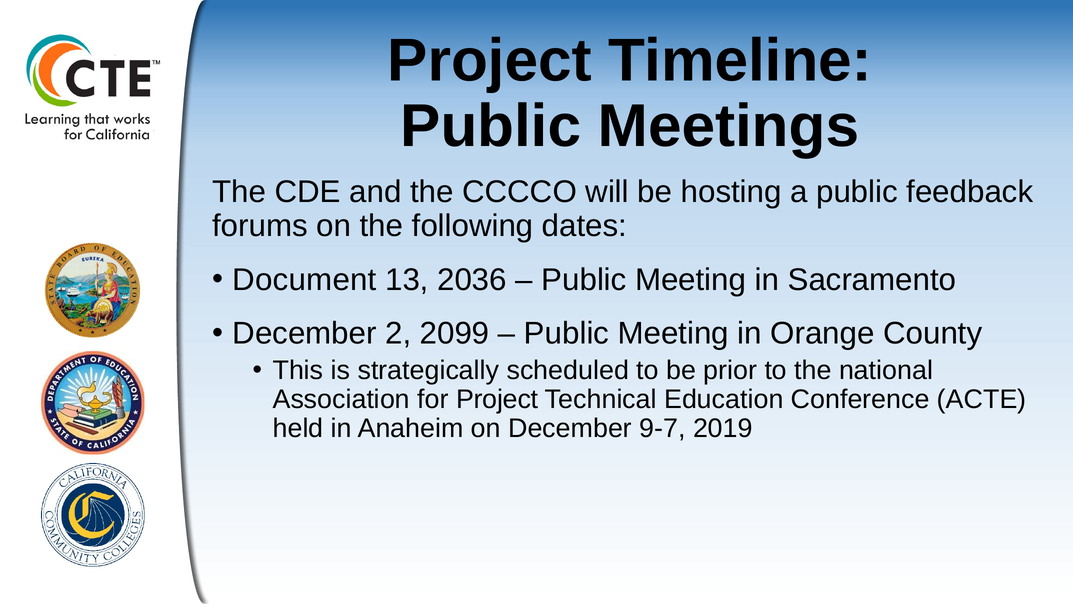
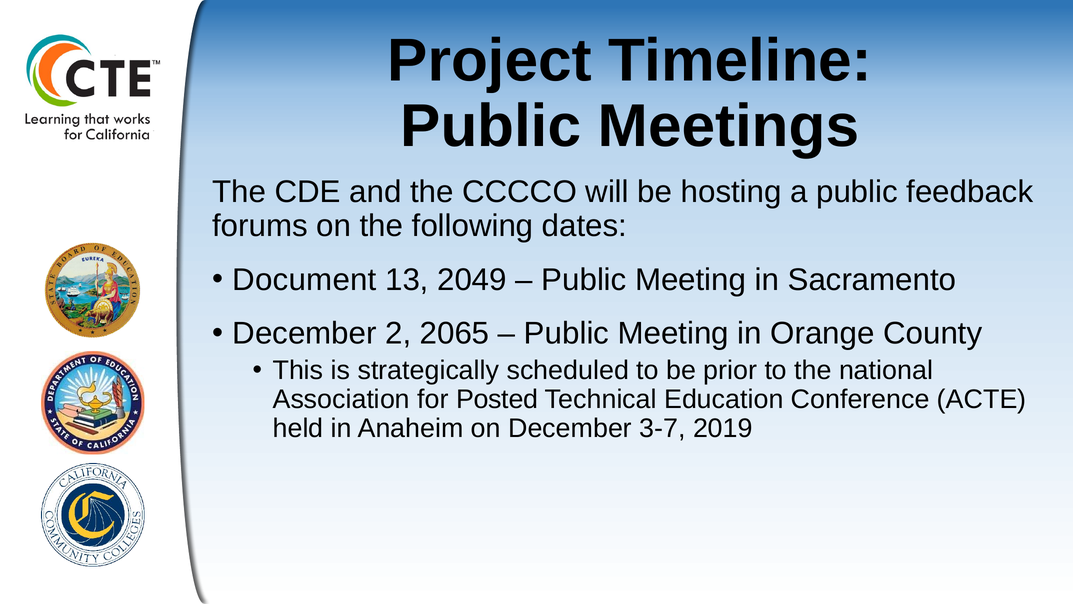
2036: 2036 -> 2049
2099: 2099 -> 2065
for Project: Project -> Posted
9-7: 9-7 -> 3-7
